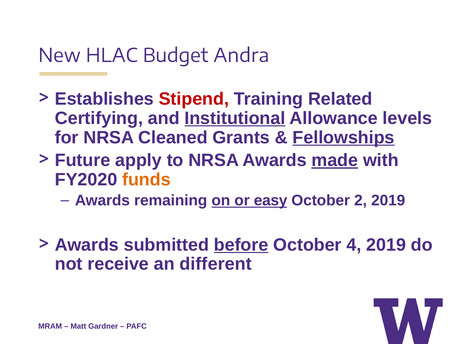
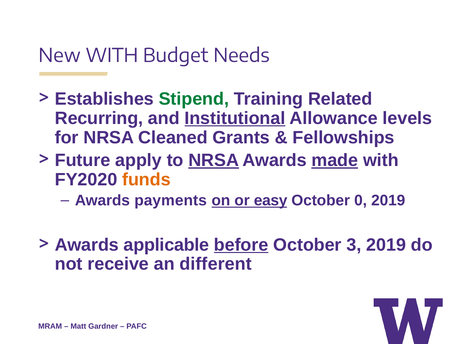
New HLAC: HLAC -> WITH
Andra: Andra -> Needs
Stipend colour: red -> green
Certifying: Certifying -> Recurring
Fellowships underline: present -> none
NRSA at (214, 160) underline: none -> present
remaining: remaining -> payments
2: 2 -> 0
submitted: submitted -> applicable
4: 4 -> 3
